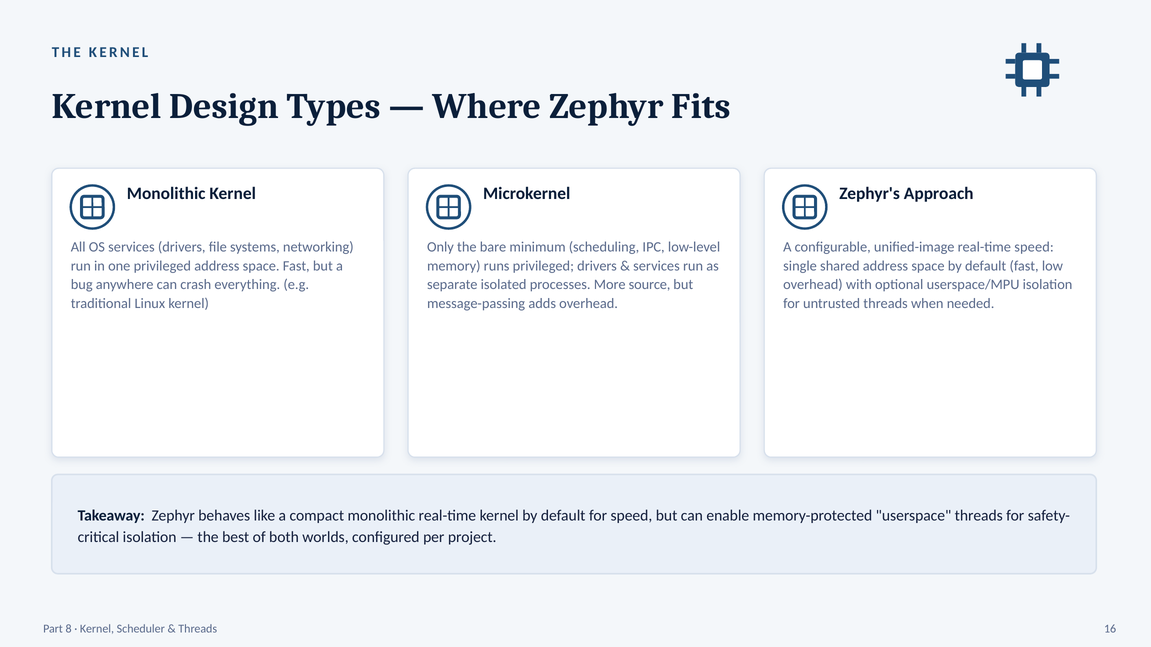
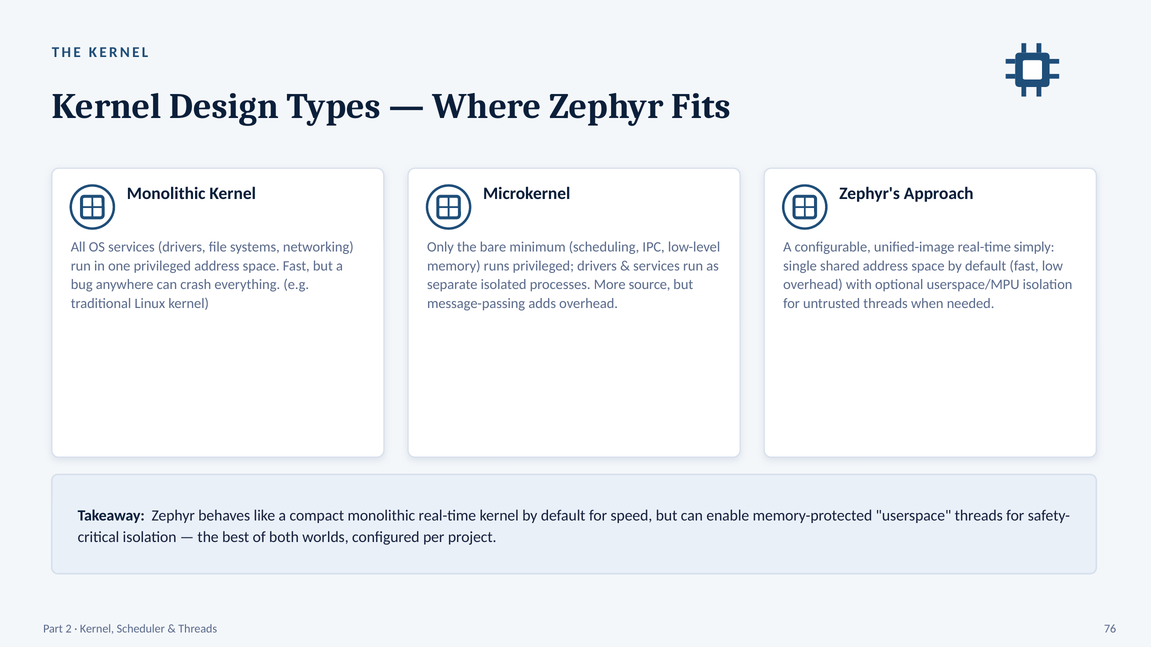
real-time speed: speed -> simply
8: 8 -> 2
16: 16 -> 76
